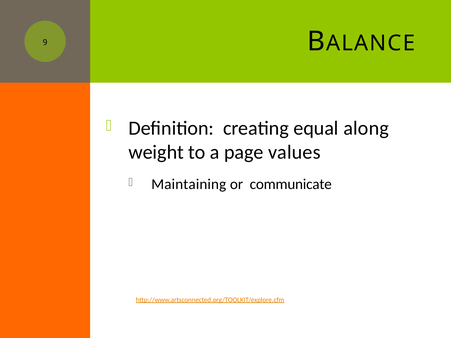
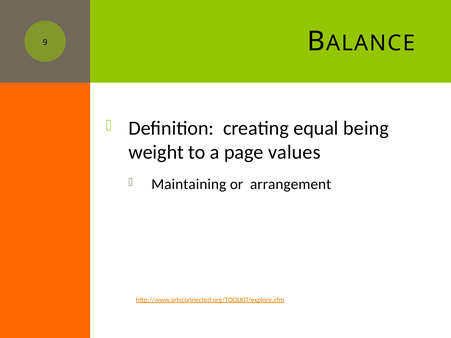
along: along -> being
communicate: communicate -> arrangement
